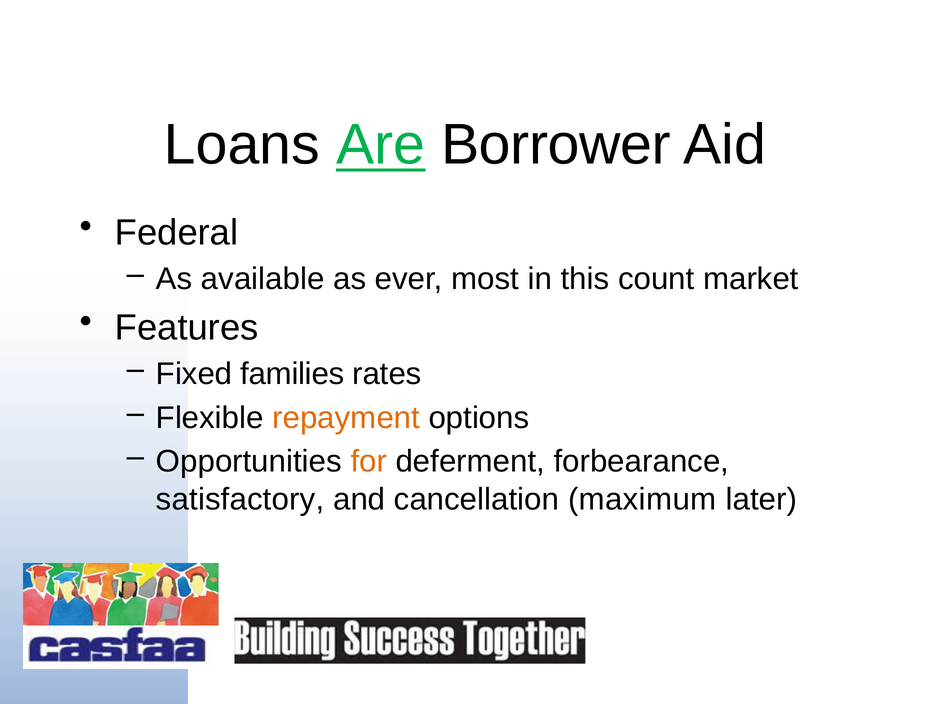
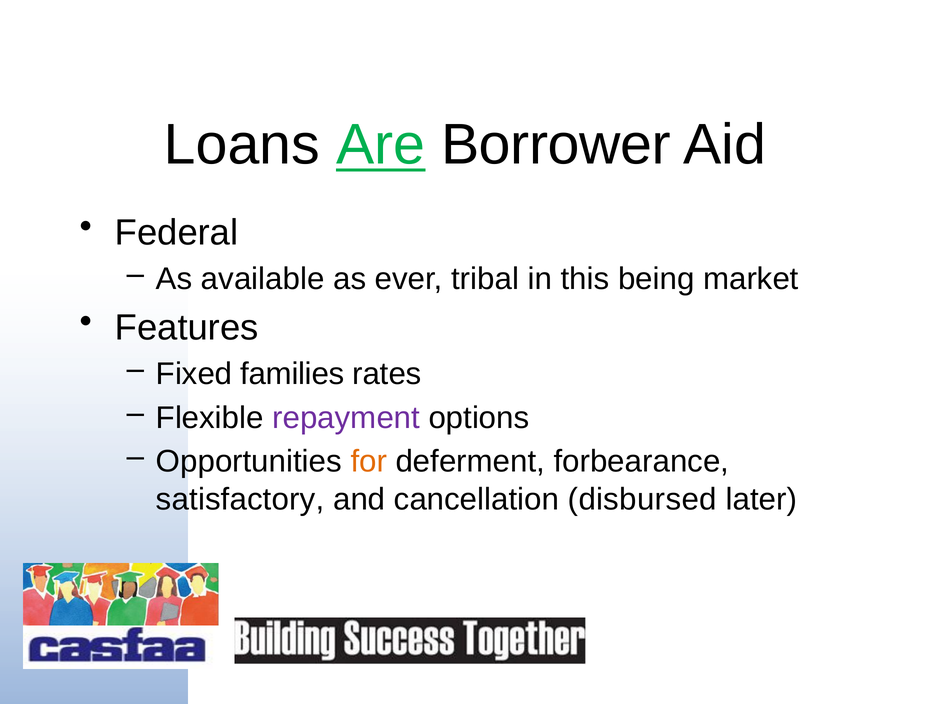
most: most -> tribal
count: count -> being
repayment colour: orange -> purple
maximum: maximum -> disbursed
